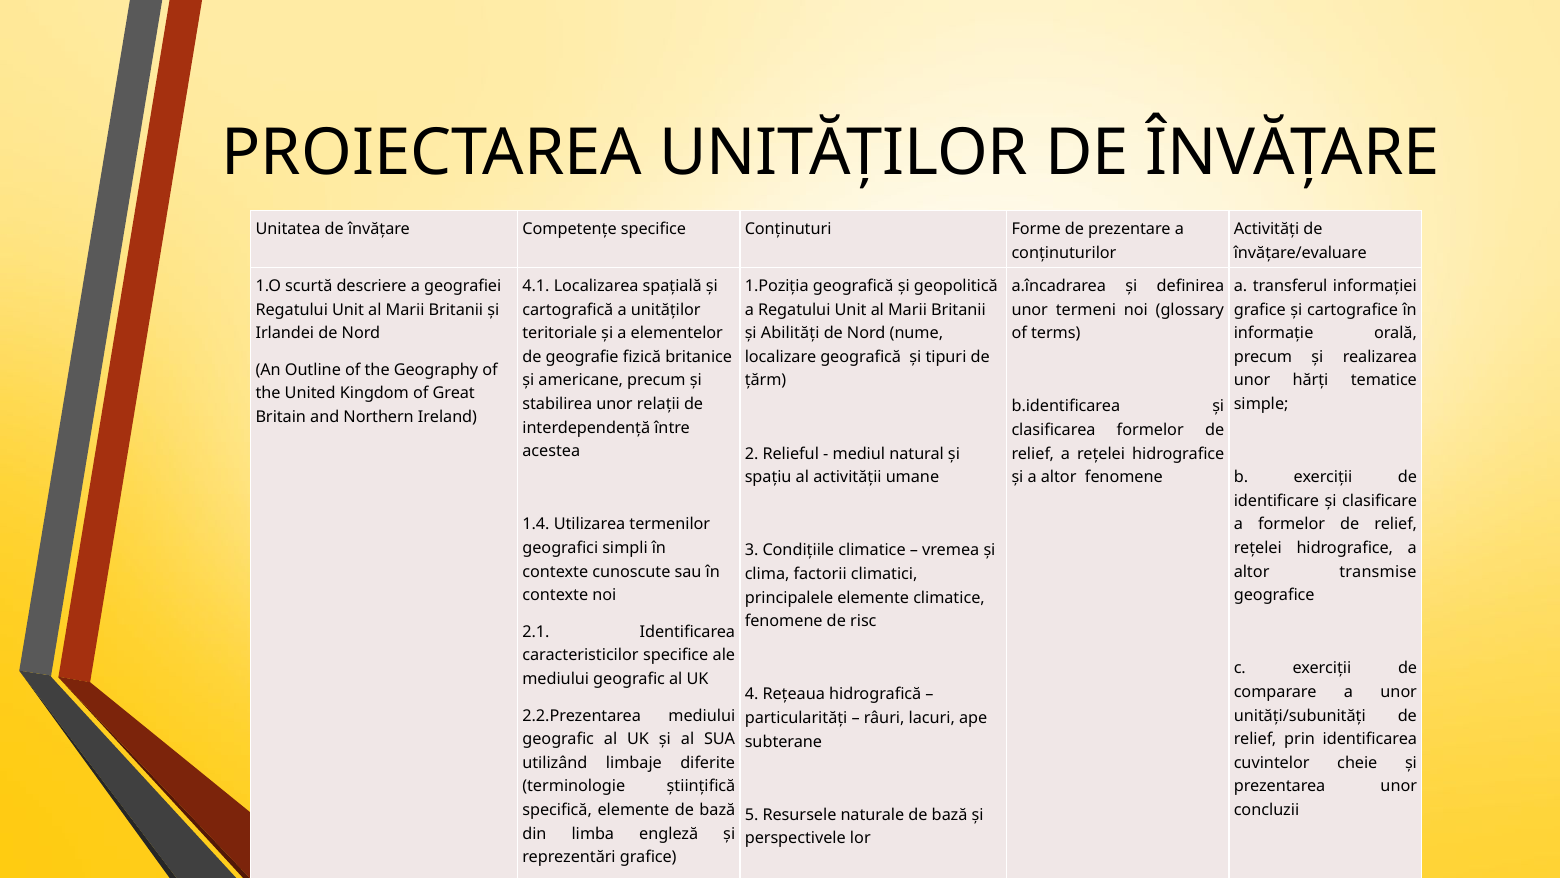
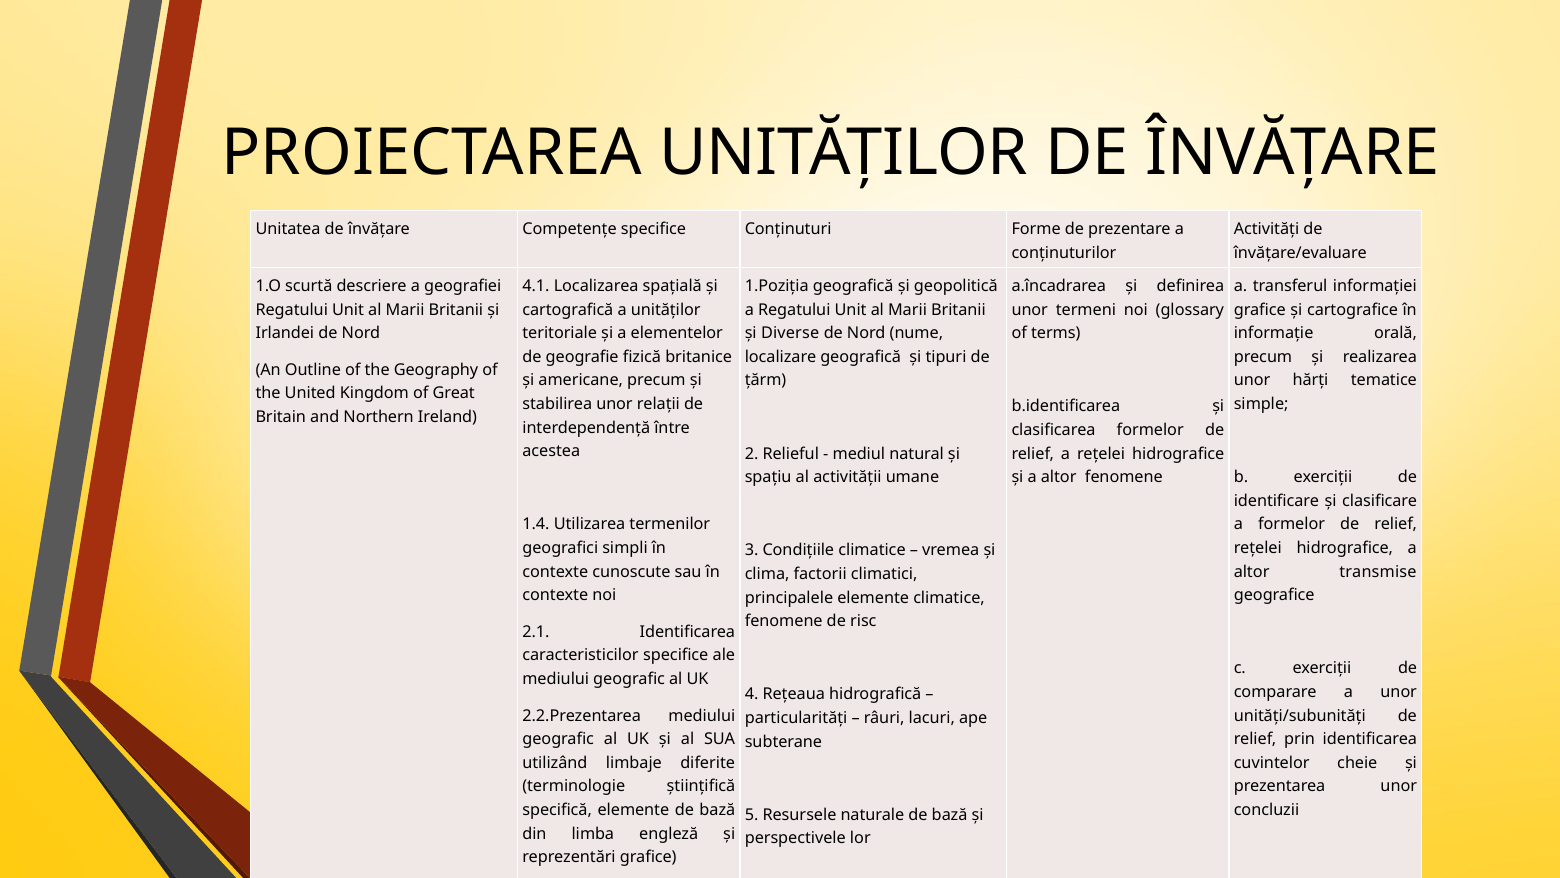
Abilități: Abilități -> Diverse
